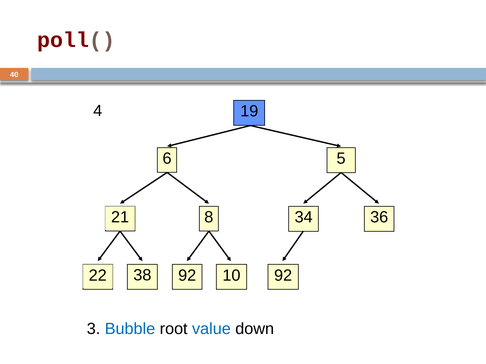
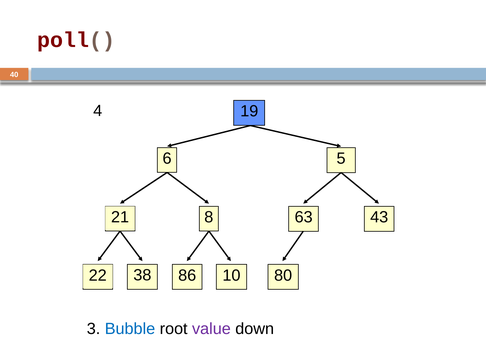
34: 34 -> 63
36: 36 -> 43
22 92: 92 -> 86
10 92: 92 -> 80
value colour: blue -> purple
